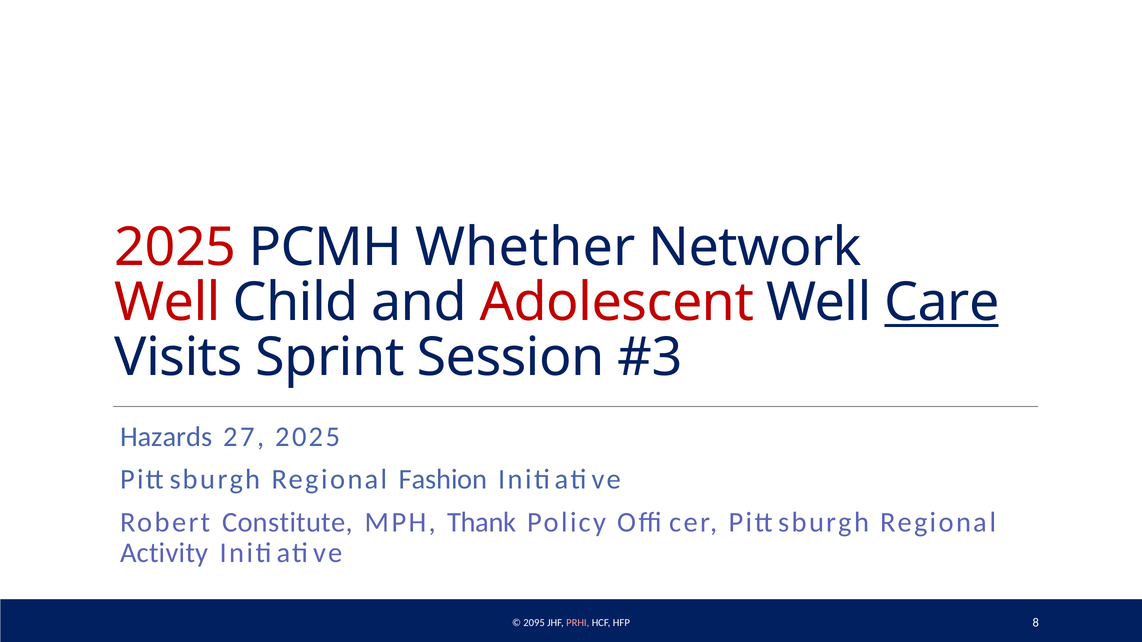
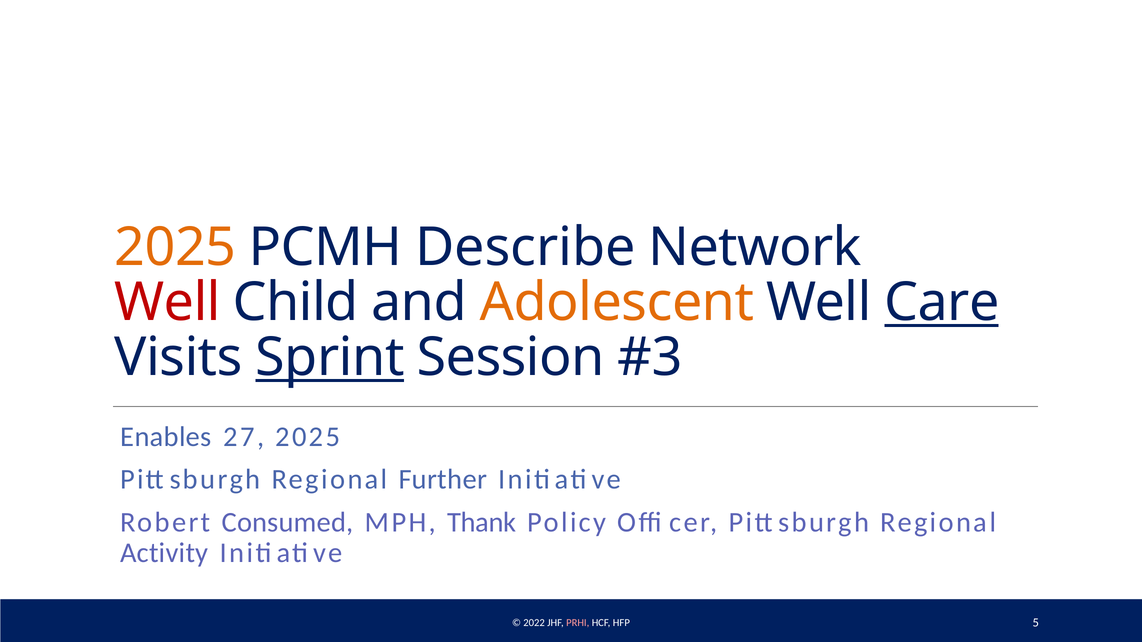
2025 at (175, 248) colour: red -> orange
Whether: Whether -> Describe
Adolescent colour: red -> orange
Sprint underline: none -> present
Hazards: Hazards -> Enables
Fashion: Fashion -> Further
Constitute: Constitute -> Consumed
2095: 2095 -> 2022
8: 8 -> 5
